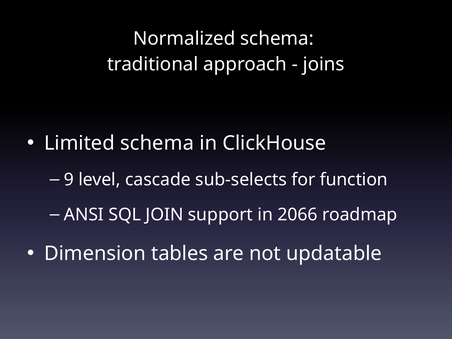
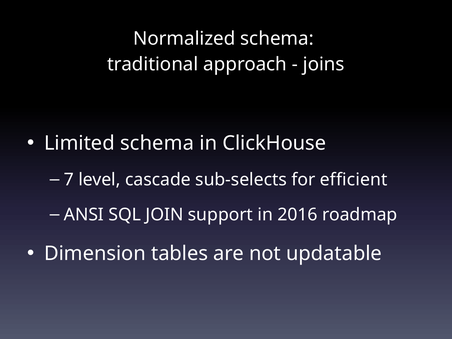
9: 9 -> 7
function: function -> efficient
2066: 2066 -> 2016
